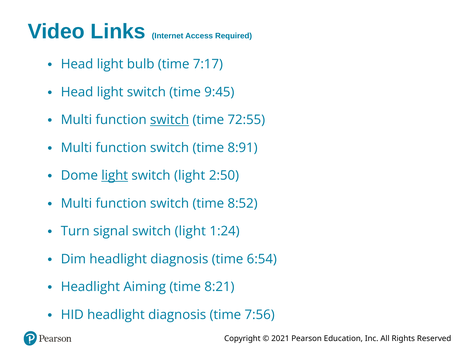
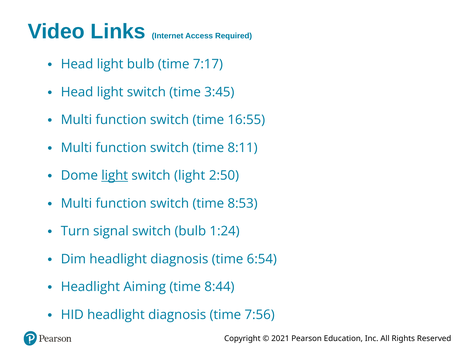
9:45: 9:45 -> 3:45
switch at (170, 120) underline: present -> none
72:55: 72:55 -> 16:55
8:91: 8:91 -> 8:11
8:52: 8:52 -> 8:53
signal switch light: light -> bulb
8:21: 8:21 -> 8:44
